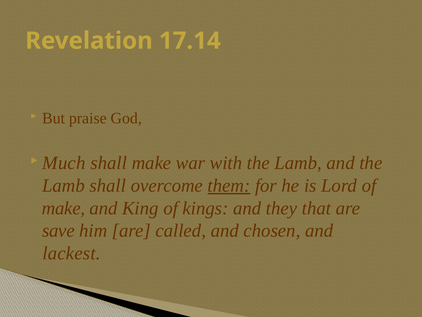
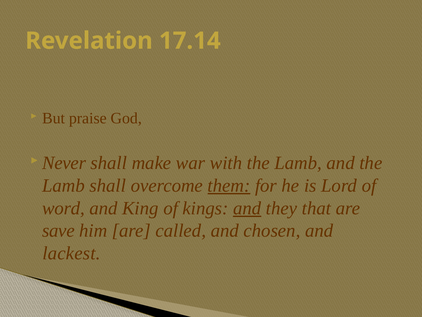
Much: Much -> Never
make at (64, 208): make -> word
and at (247, 208) underline: none -> present
